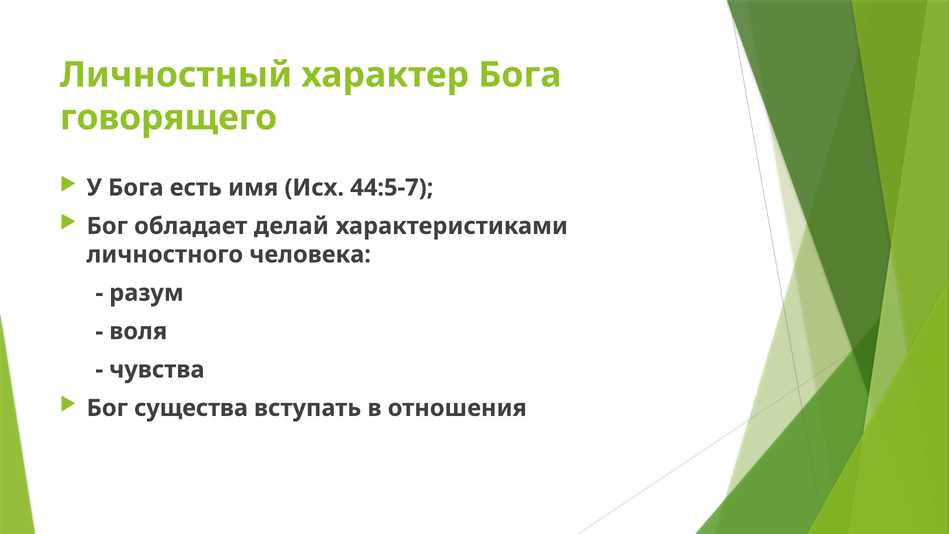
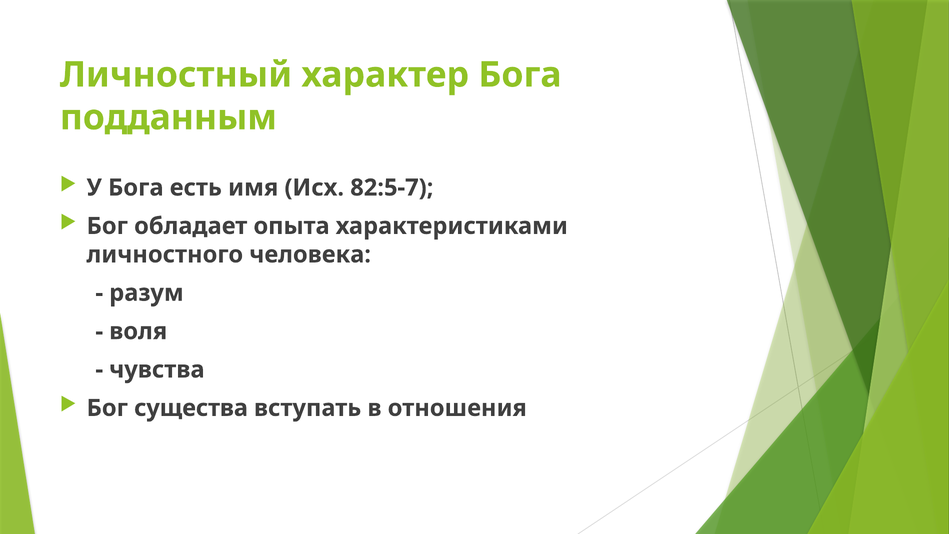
говорящего: говорящего -> подданным
44:5-7: 44:5-7 -> 82:5-7
делай: делай -> опыта
